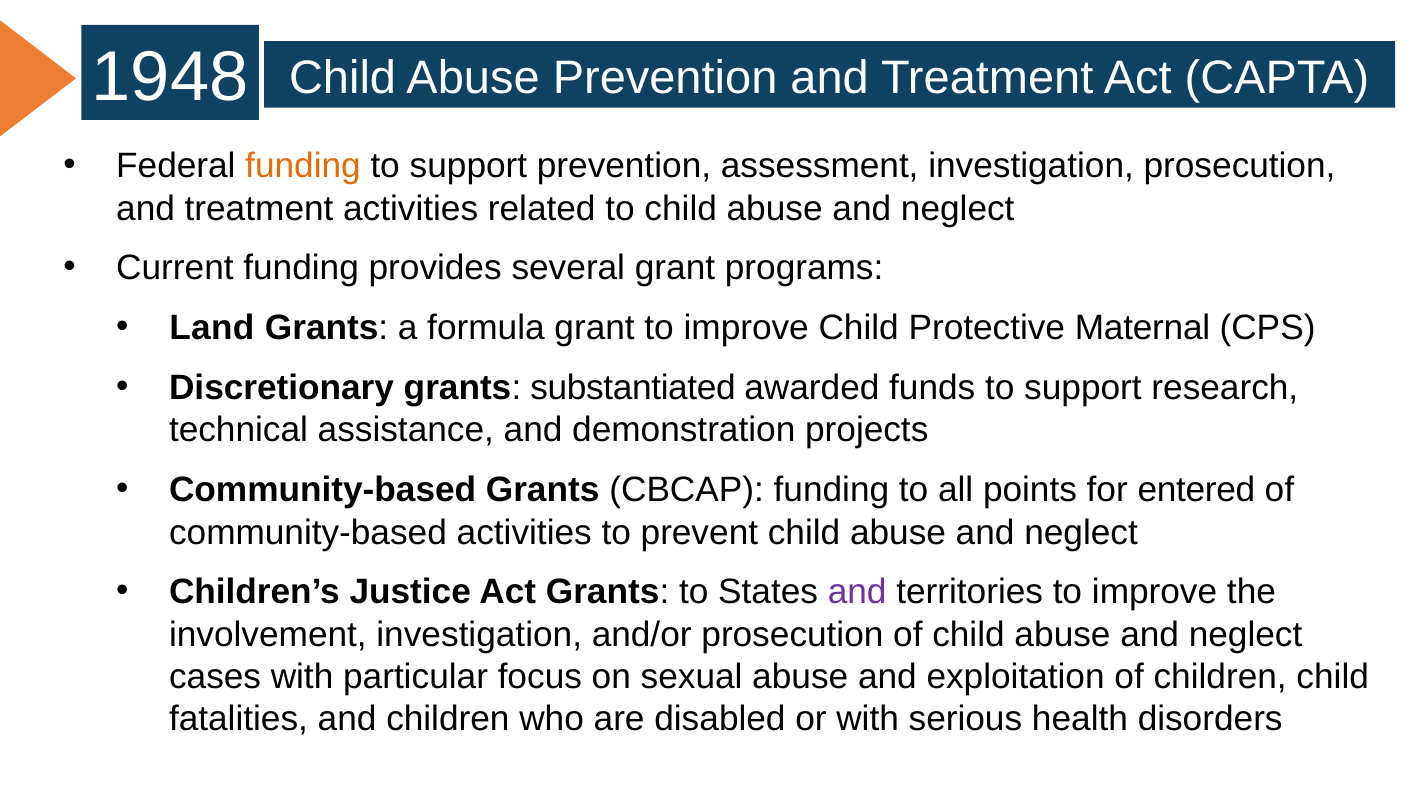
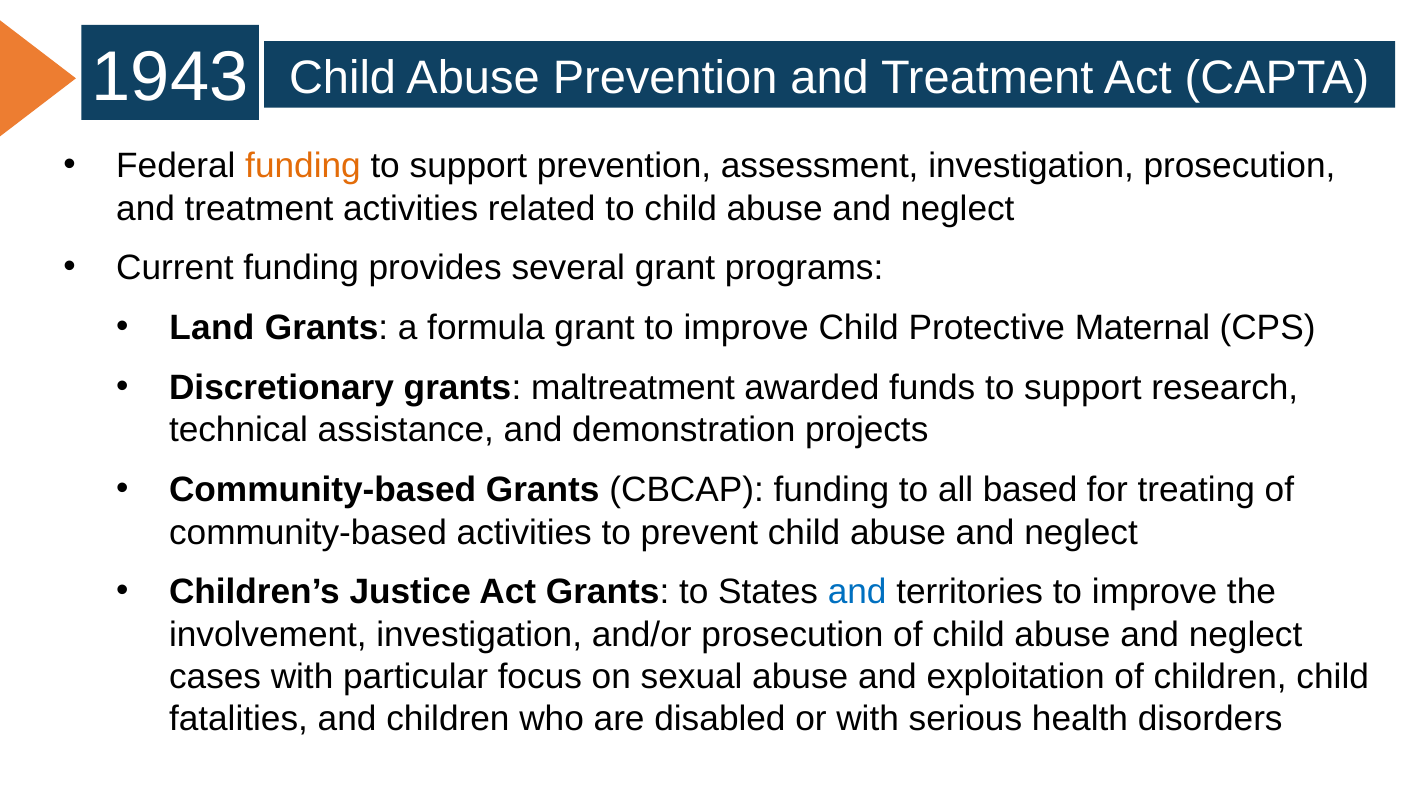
1948: 1948 -> 1943
substantiated: substantiated -> maltreatment
points: points -> based
entered: entered -> treating
and at (857, 593) colour: purple -> blue
